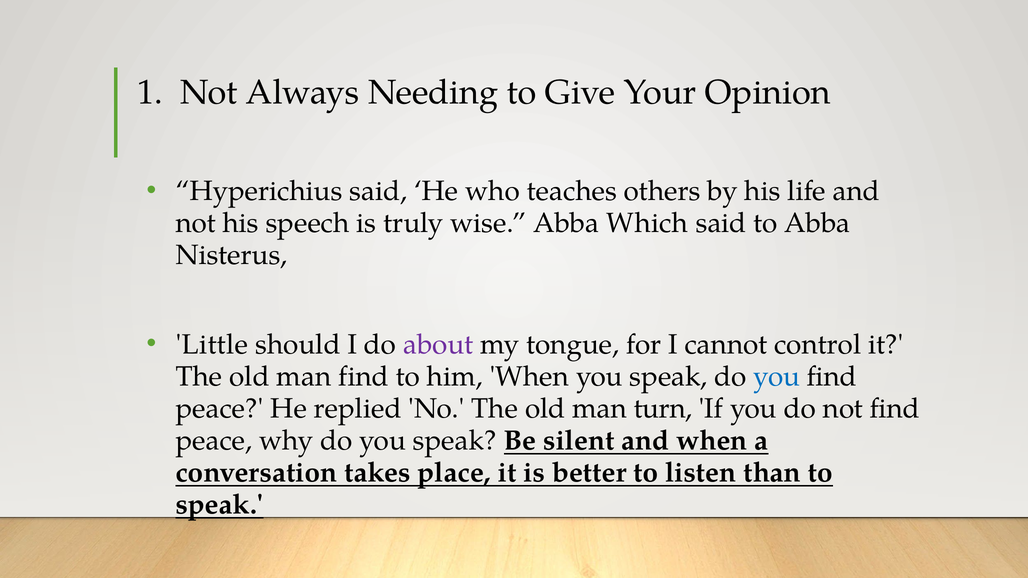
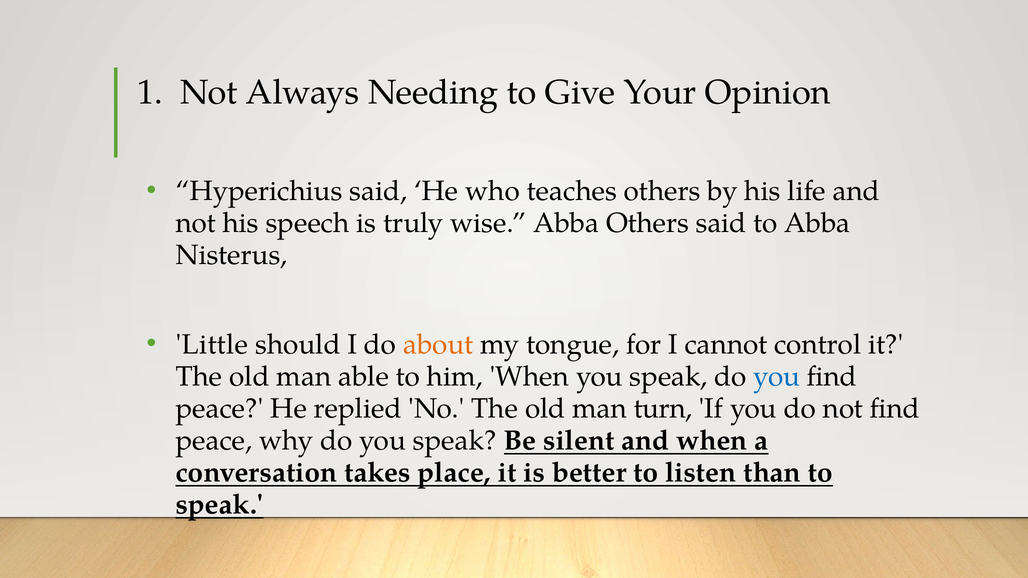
Abba Which: Which -> Others
about colour: purple -> orange
man find: find -> able
